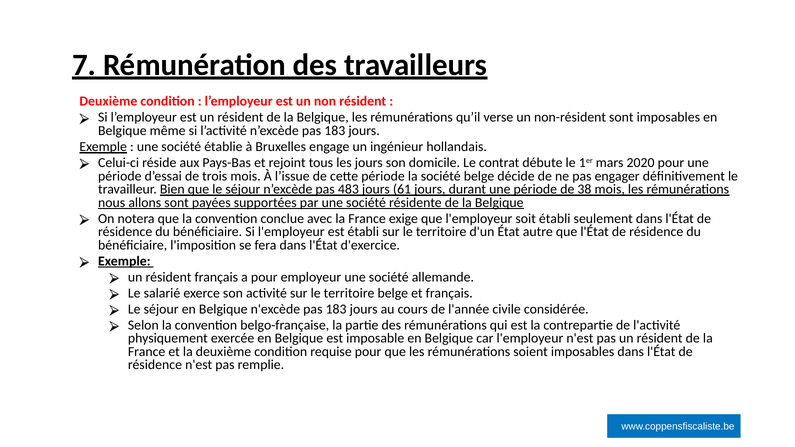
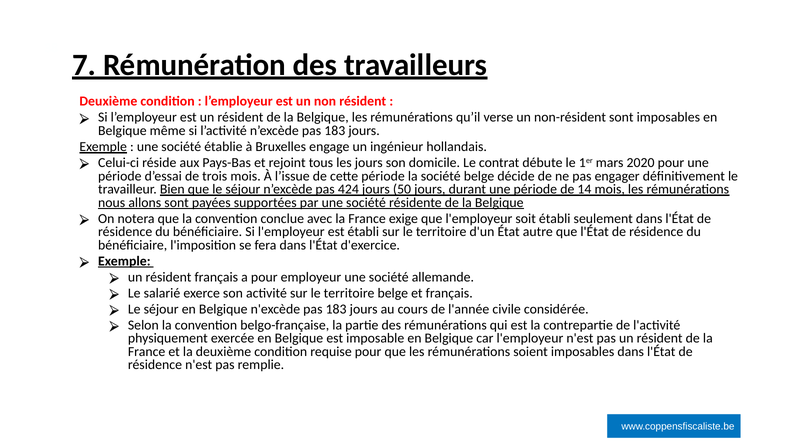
483: 483 -> 424
61: 61 -> 50
de 38: 38 -> 14
